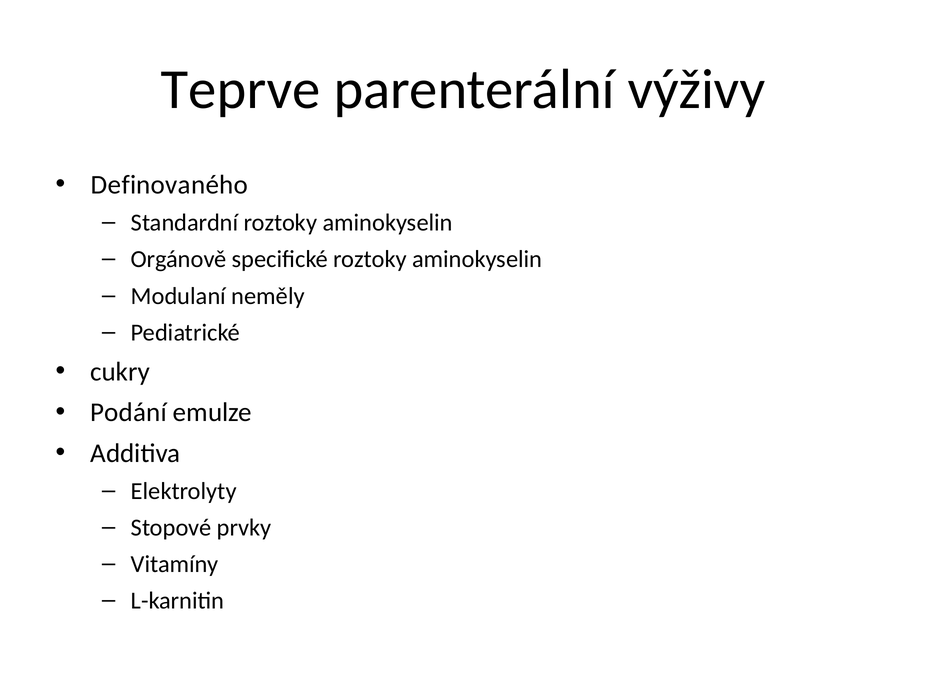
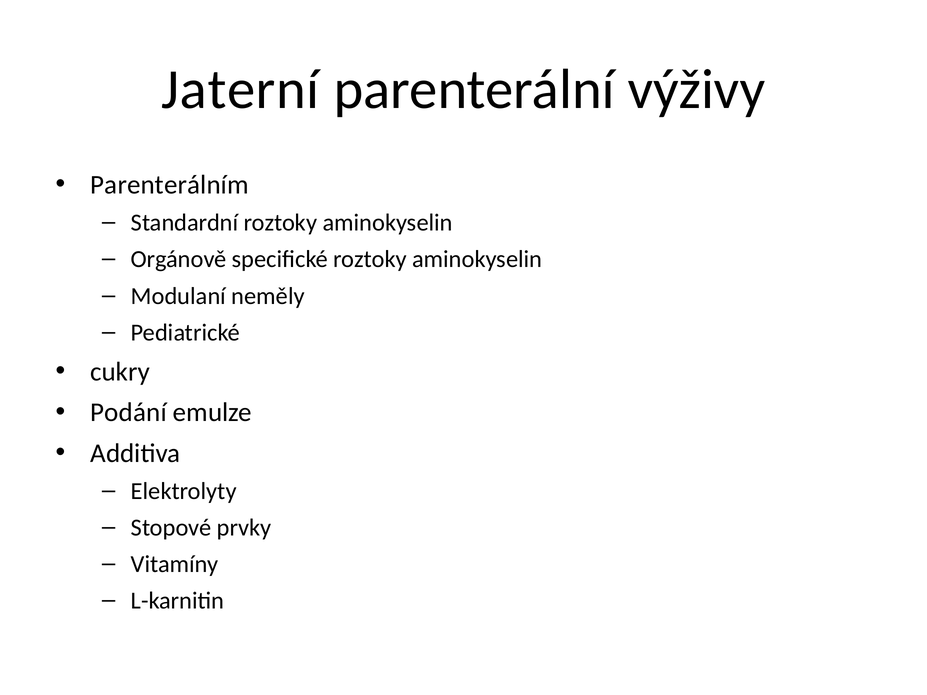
Teprve: Teprve -> Jaterní
Definovaného: Definovaného -> Parenterálním
